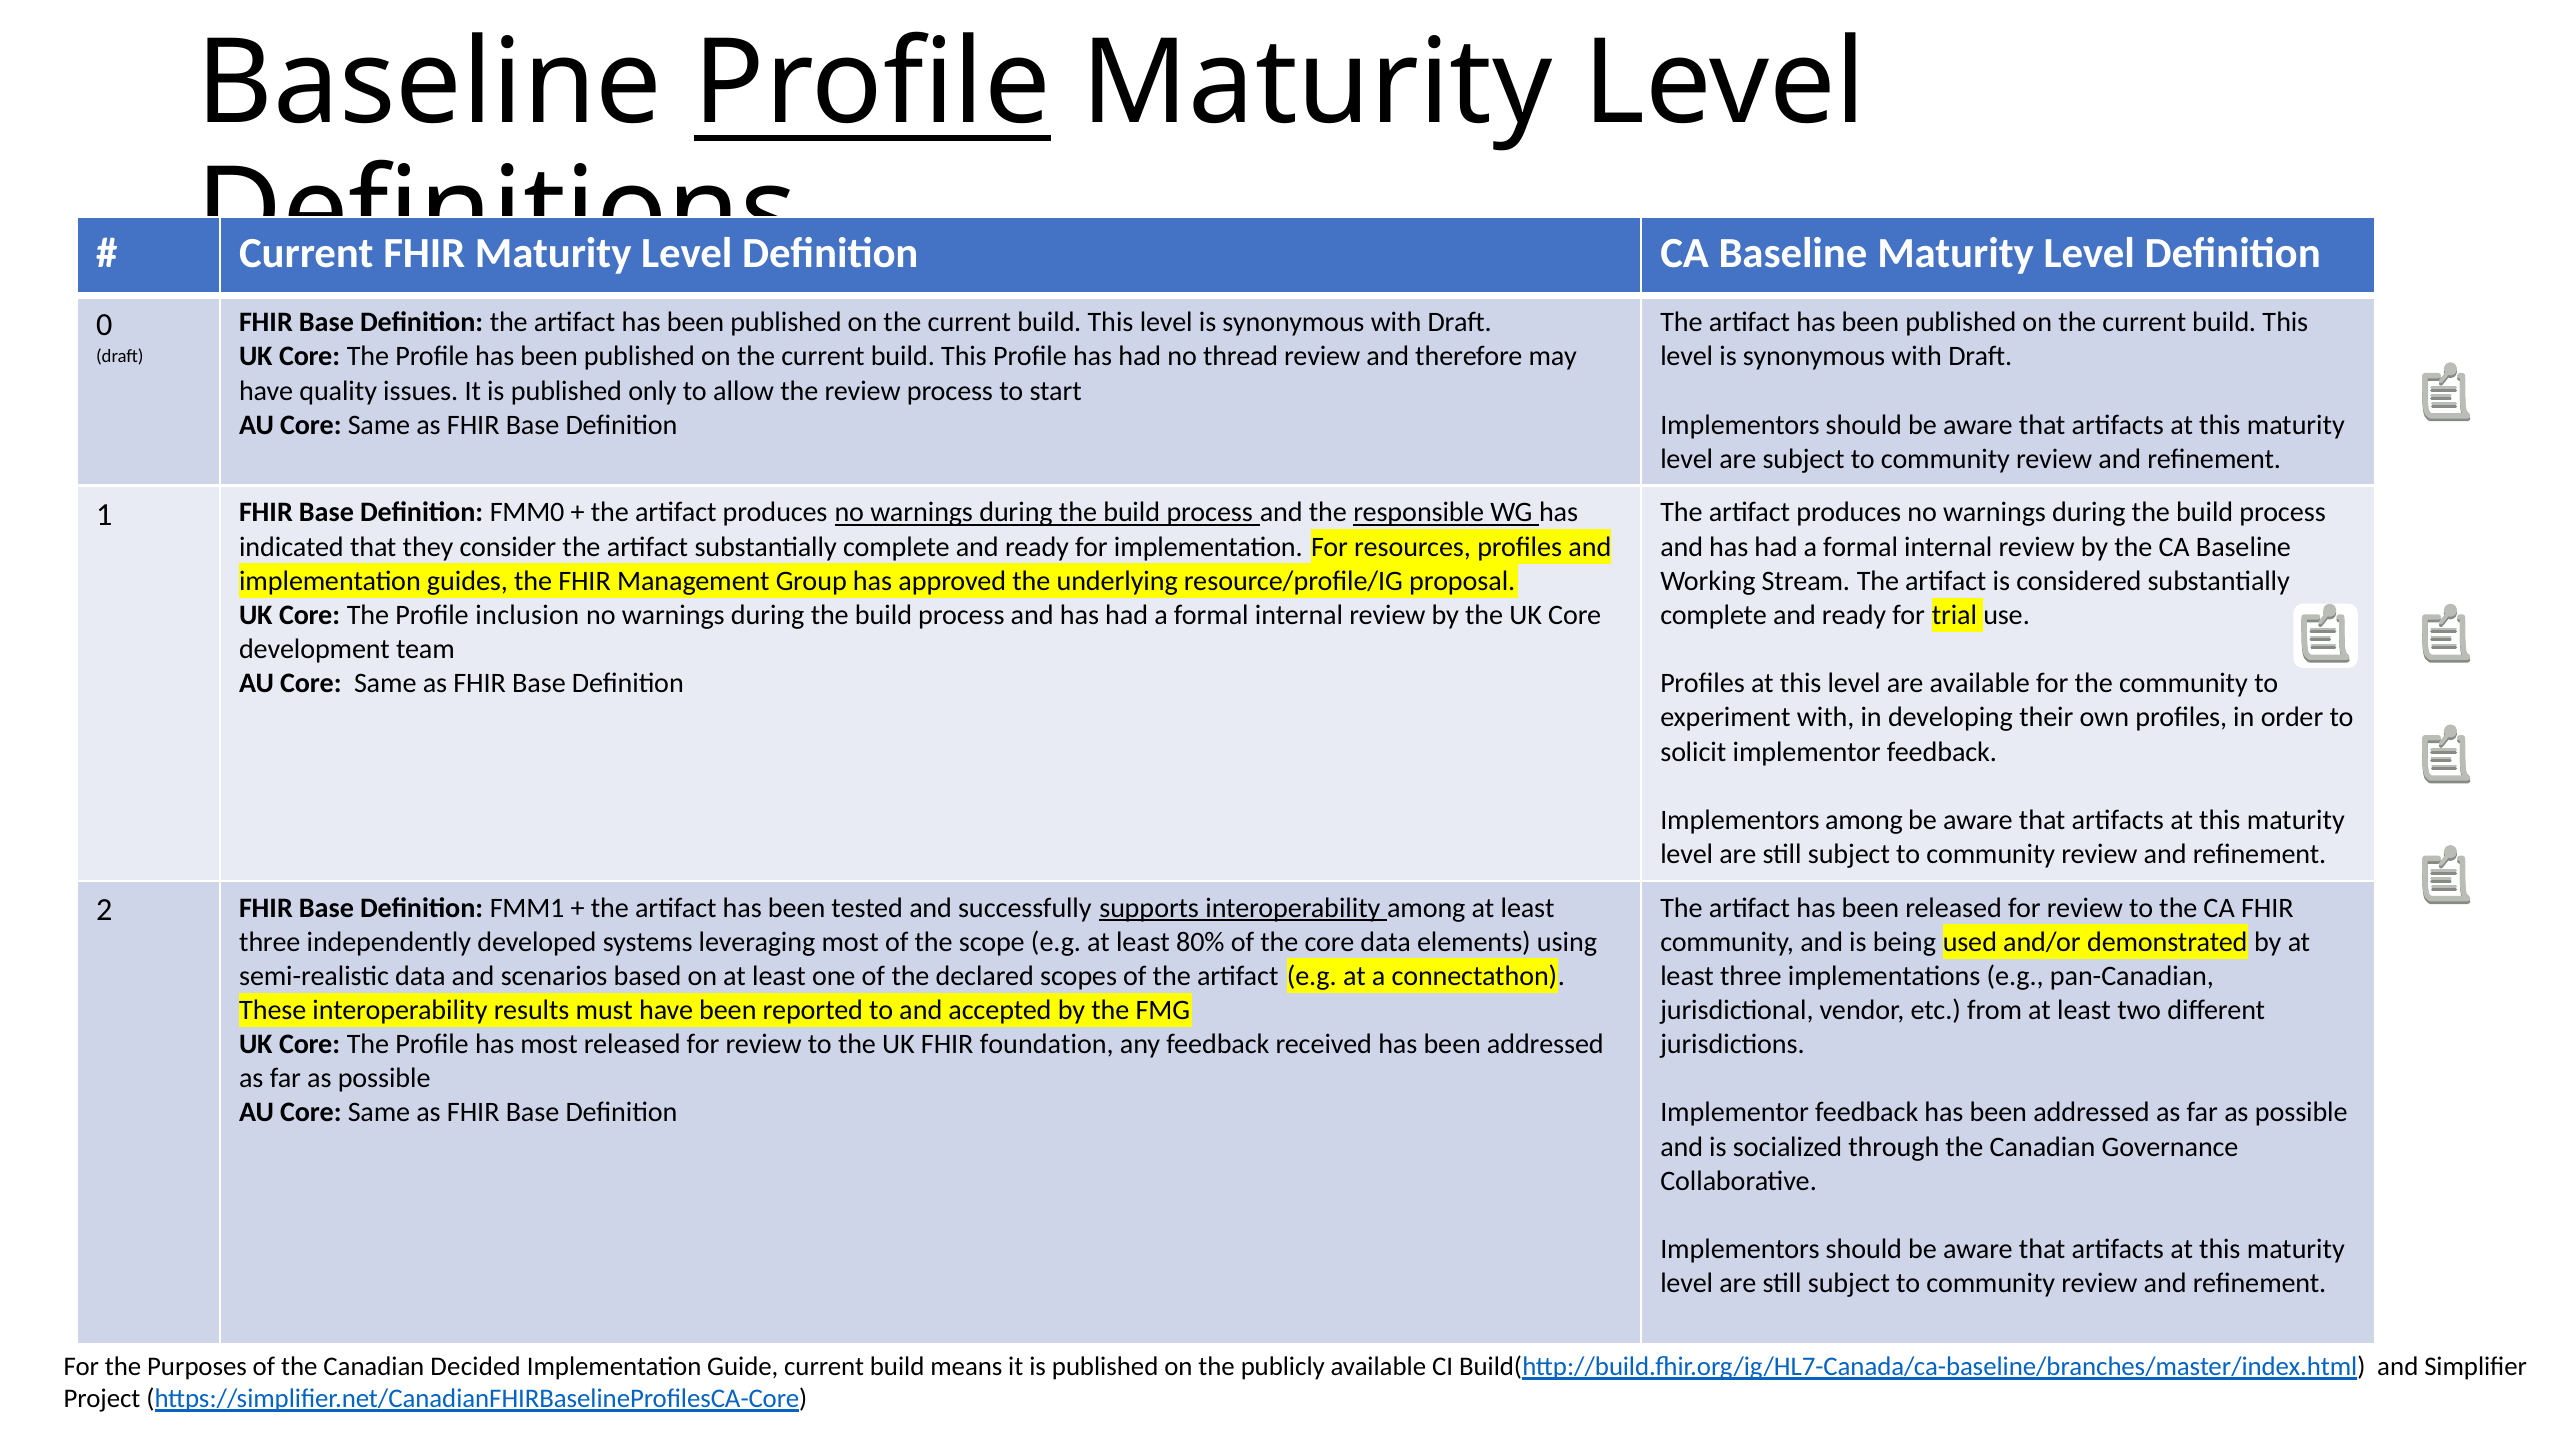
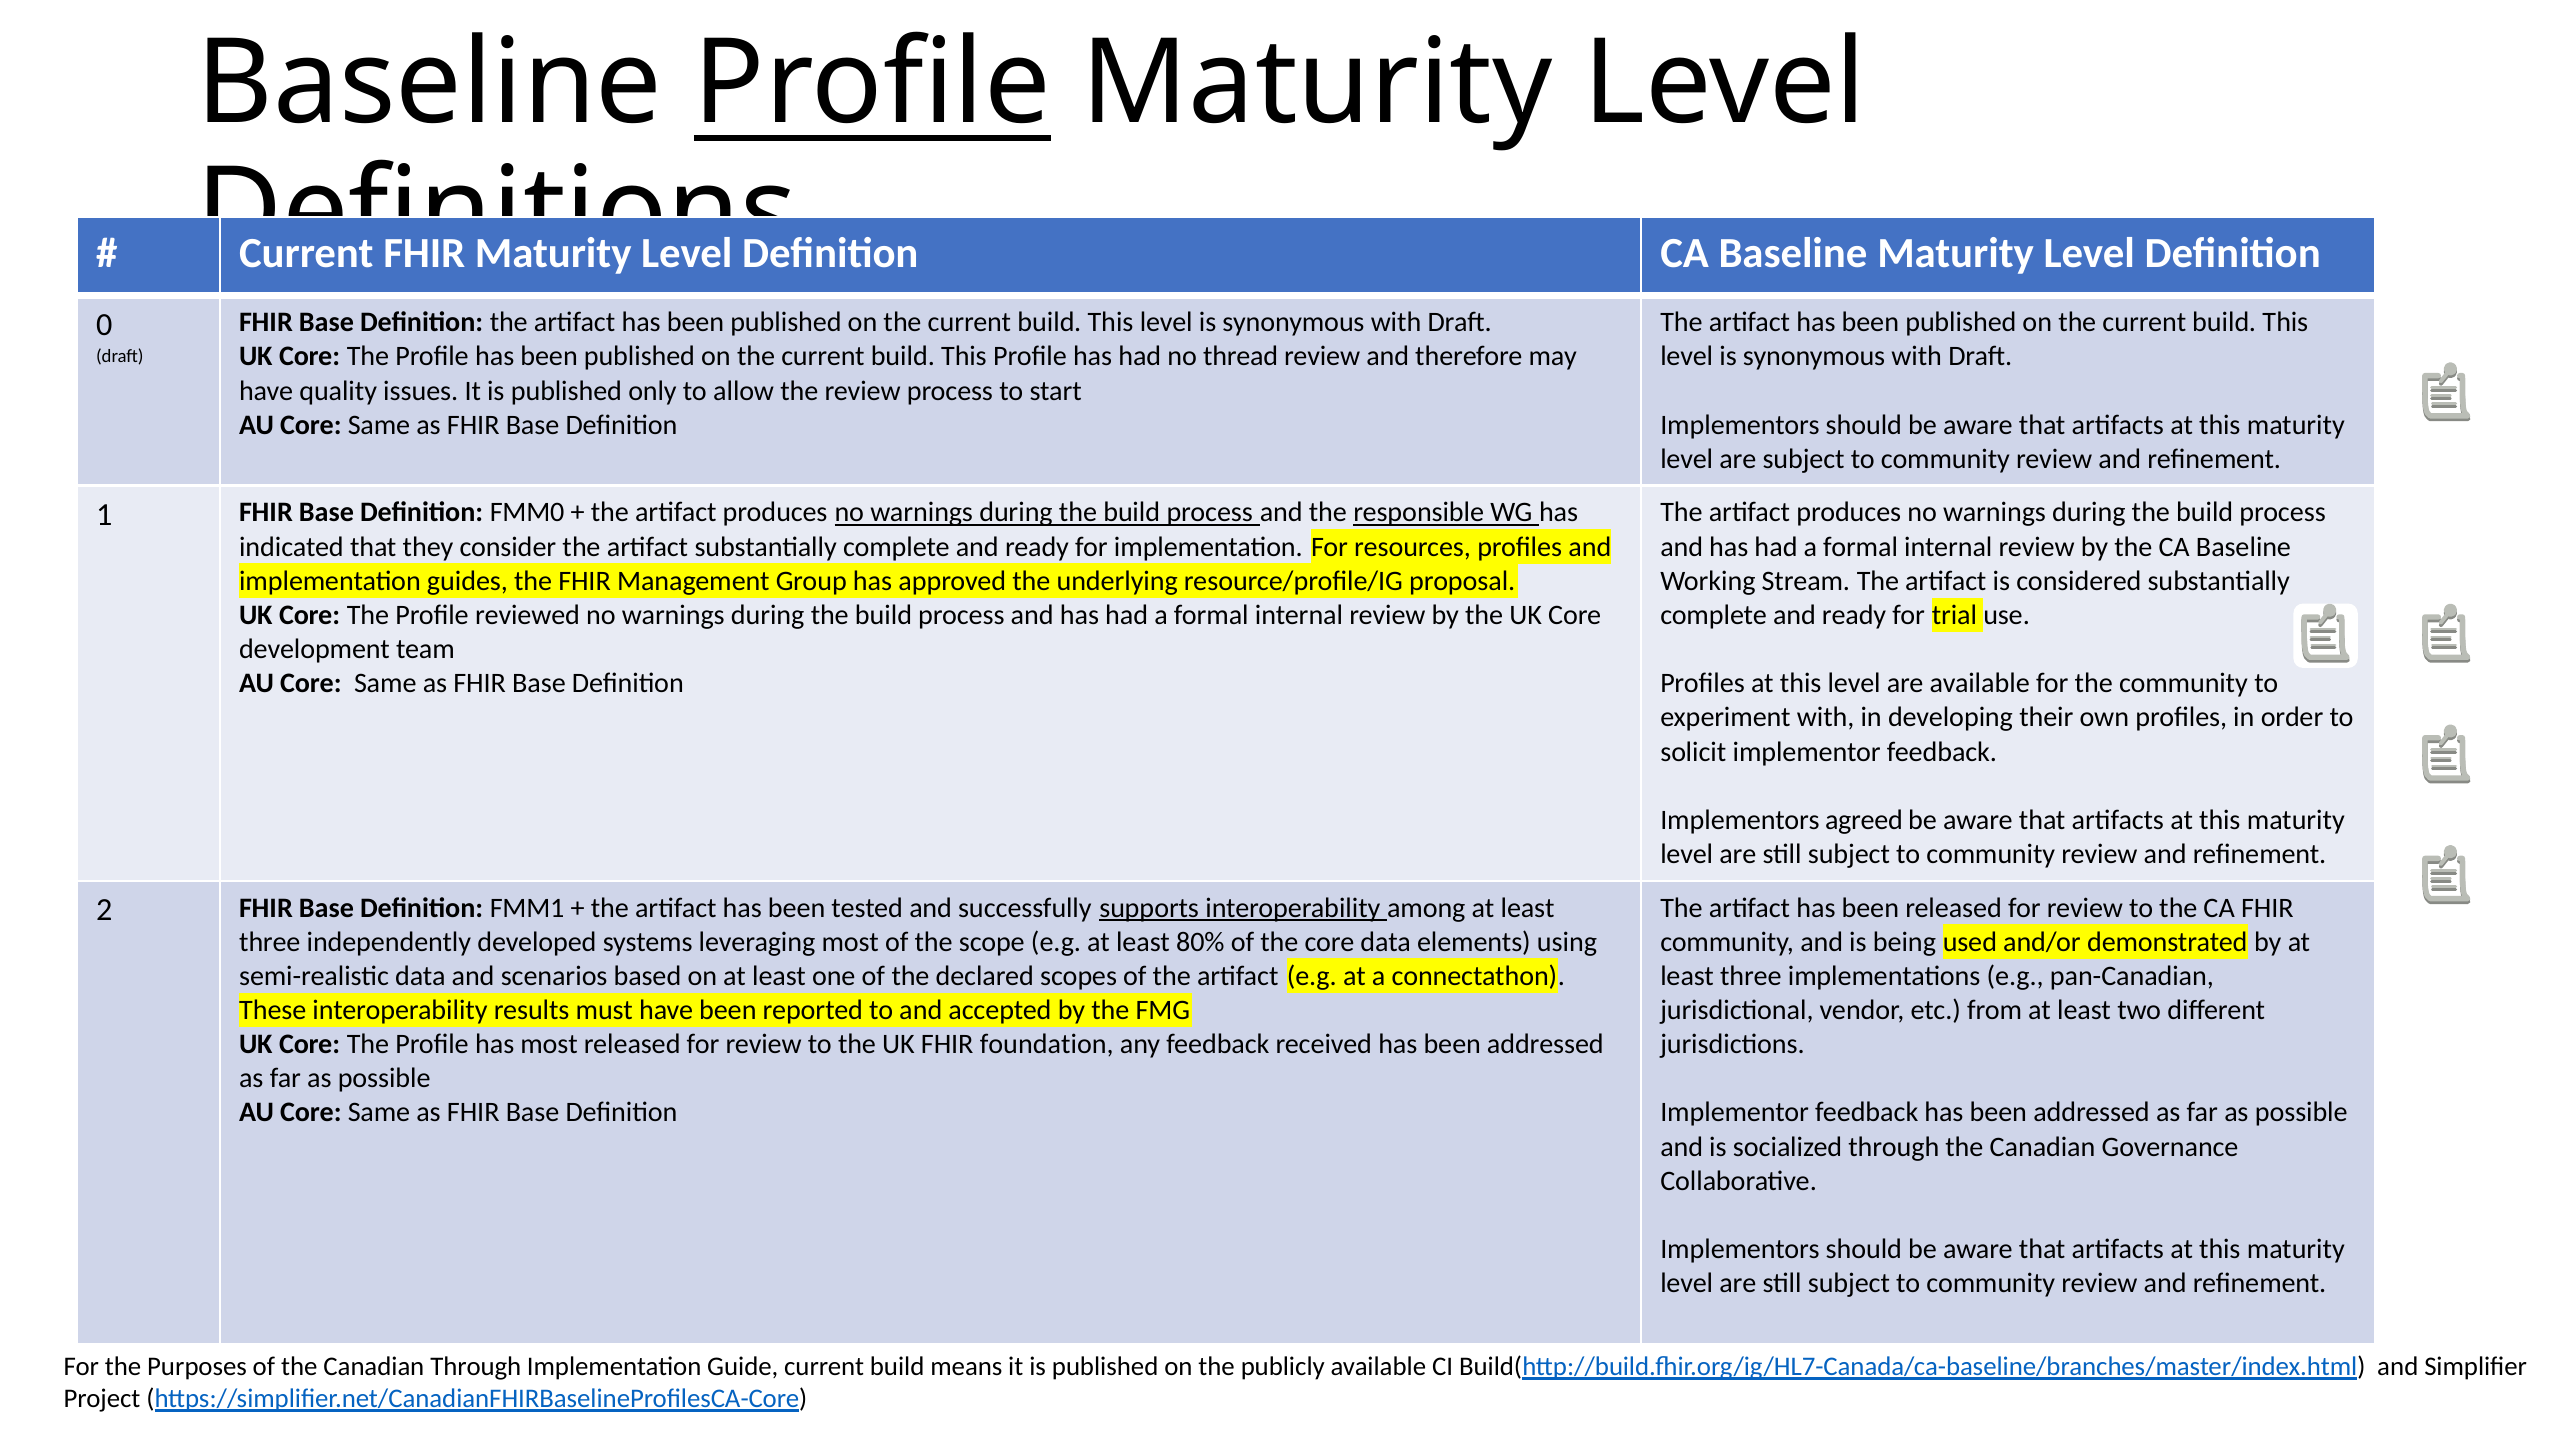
inclusion: inclusion -> reviewed
Implementors among: among -> agreed
Canadian Decided: Decided -> Through
